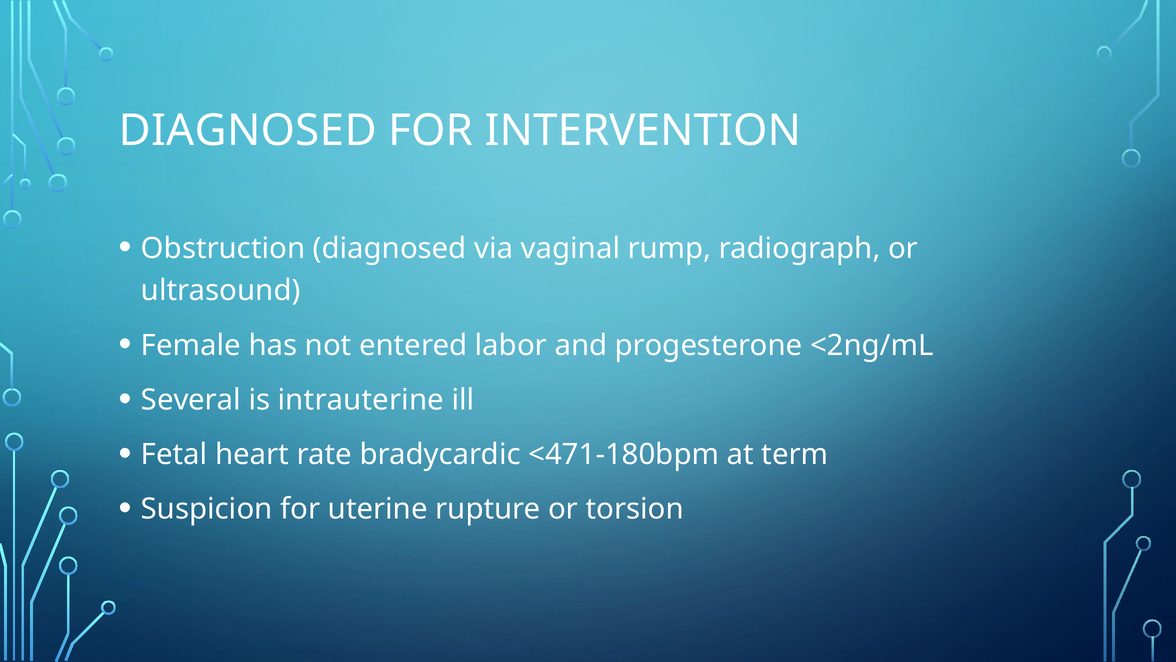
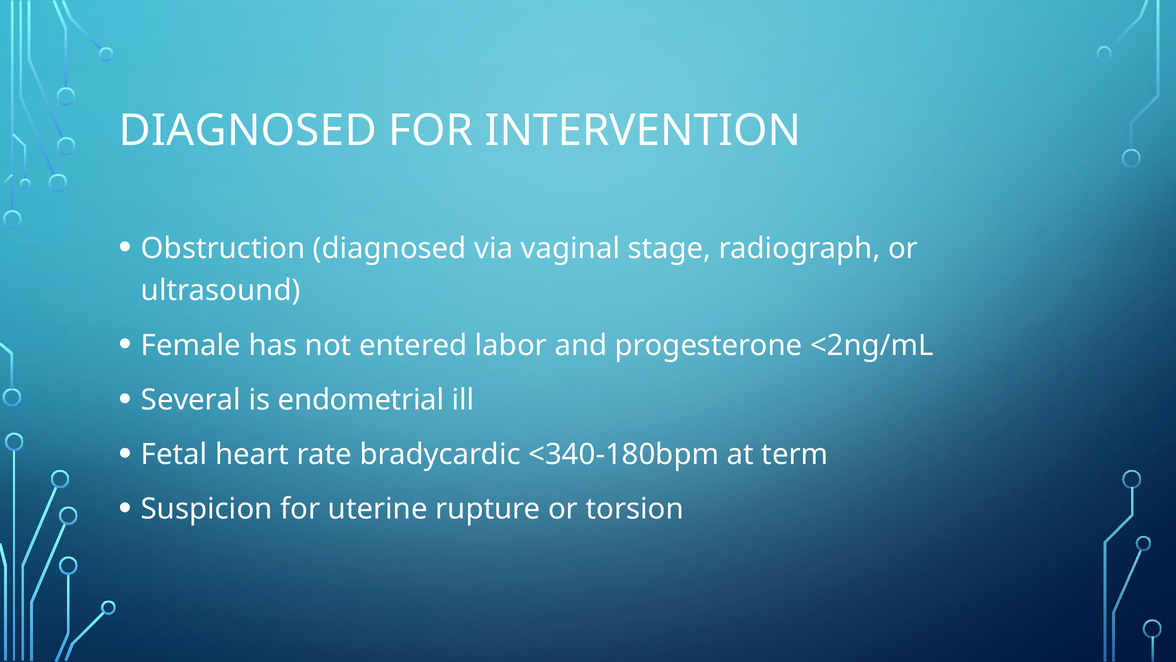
rump: rump -> stage
intrauterine: intrauterine -> endometrial
<471-180bpm: <471-180bpm -> <340-180bpm
